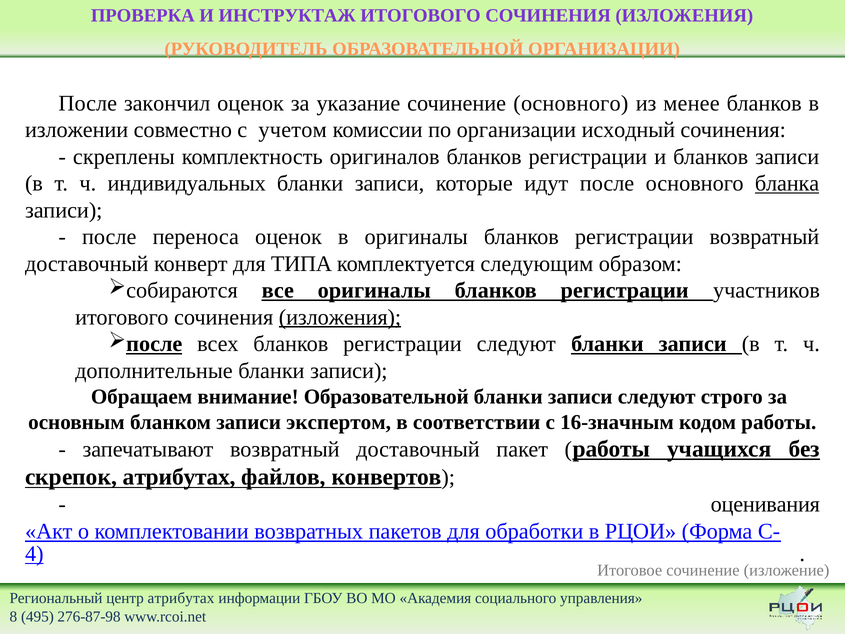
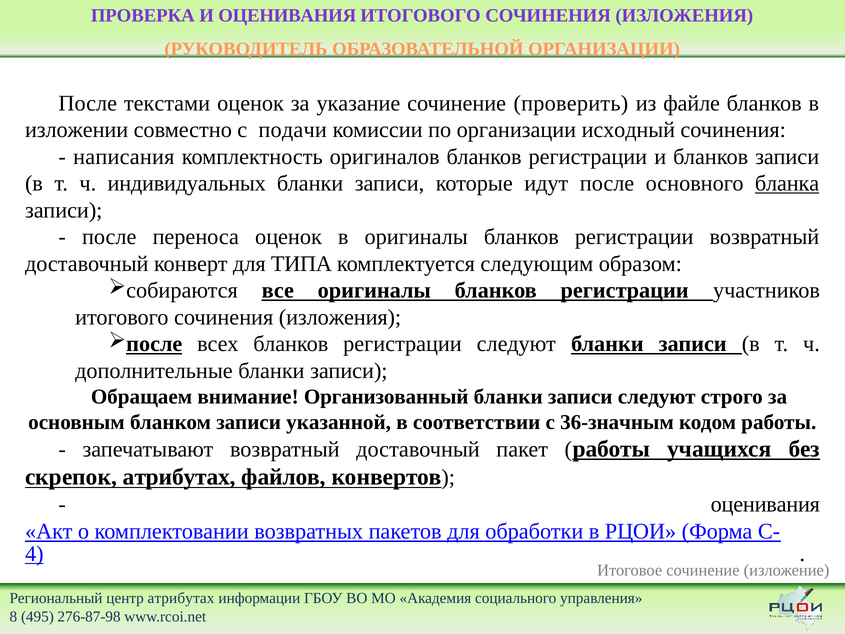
И ИНСТРУКТАЖ: ИНСТРУКТАЖ -> ОЦЕНИВАНИЯ
закончил: закончил -> текстами
сочинение основного: основного -> проверить
менее: менее -> файле
учетом: учетом -> подачи
скреплены: скреплены -> написания
изложения at (340, 317) underline: present -> none
внимание Образовательной: Образовательной -> Организованный
экспертом: экспертом -> указанной
16-значным: 16-значным -> 36-значным
